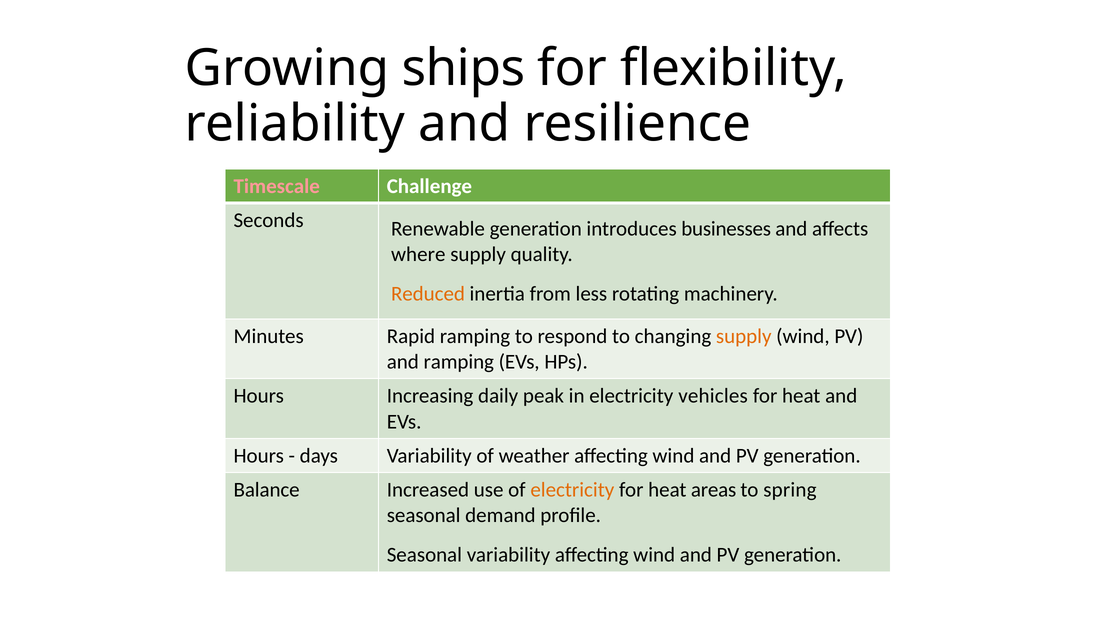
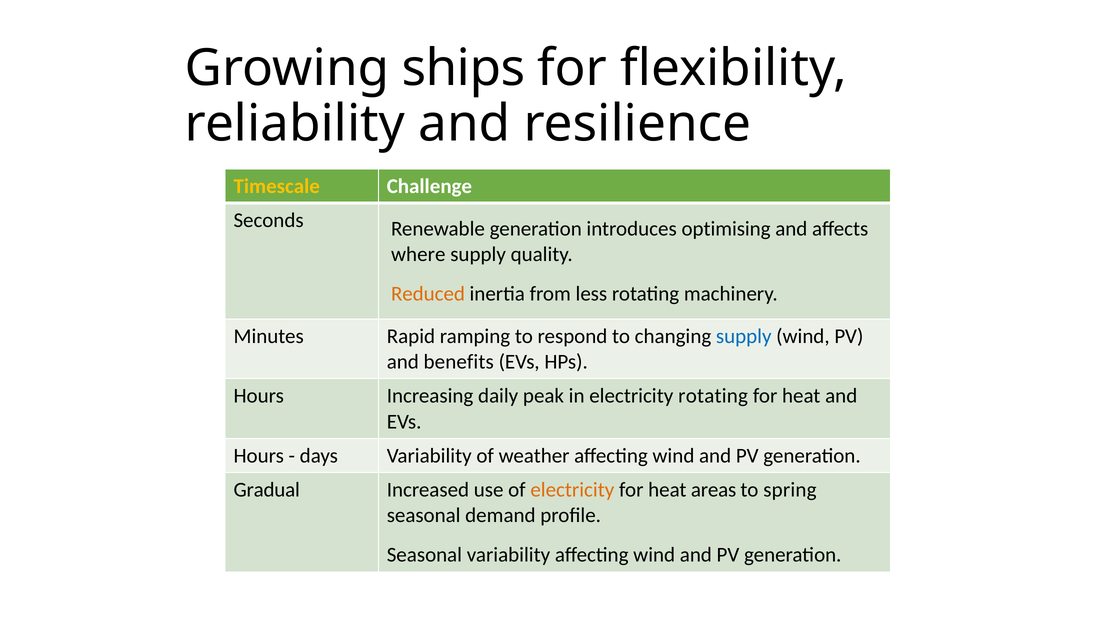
Timescale colour: pink -> yellow
businesses: businesses -> optimising
supply at (744, 336) colour: orange -> blue
and ramping: ramping -> benefits
electricity vehicles: vehicles -> rotating
Balance: Balance -> Gradual
